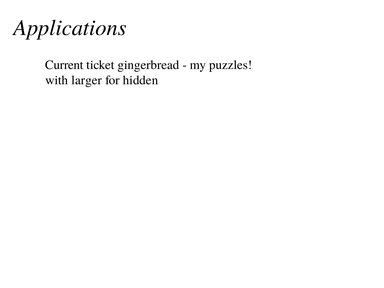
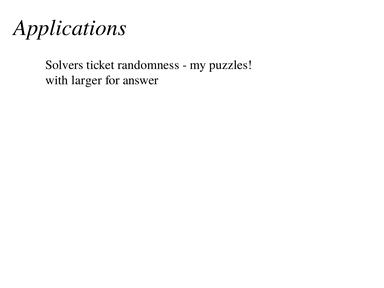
Current: Current -> Solvers
gingerbread: gingerbread -> randomness
hidden: hidden -> answer
